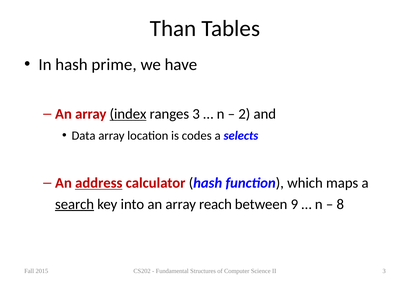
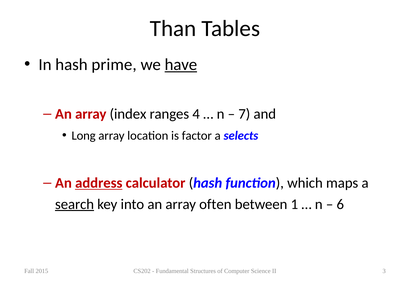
have underline: none -> present
index underline: present -> none
ranges 3: 3 -> 4
2: 2 -> 7
Data: Data -> Long
codes: codes -> factor
reach: reach -> often
9: 9 -> 1
8: 8 -> 6
